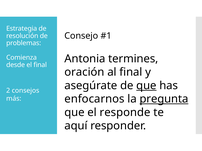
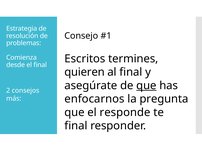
Antonia: Antonia -> Escritos
oración: oración -> quieren
pregunta underline: present -> none
aquí at (76, 126): aquí -> final
